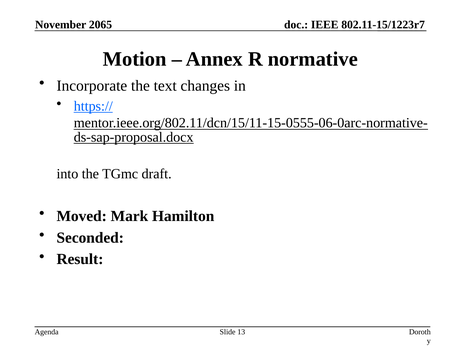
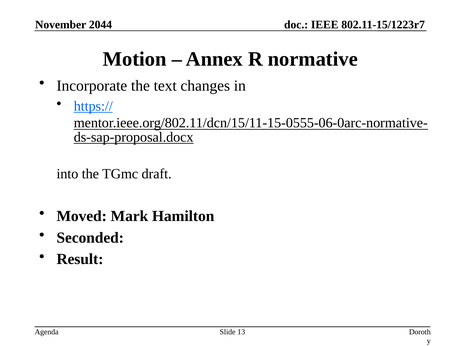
2065: 2065 -> 2044
